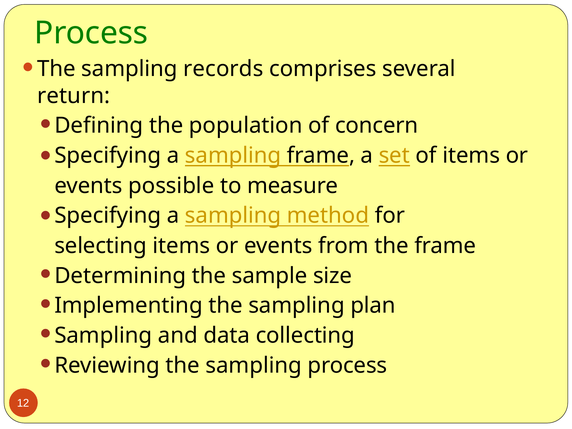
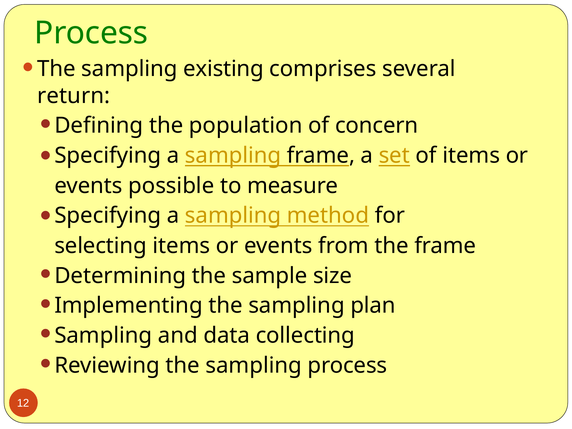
records: records -> existing
